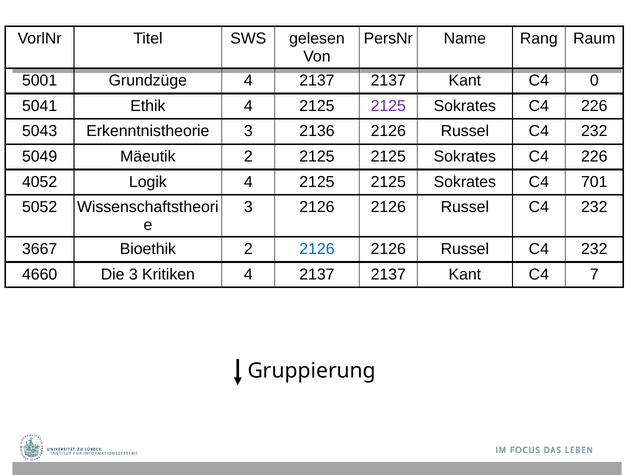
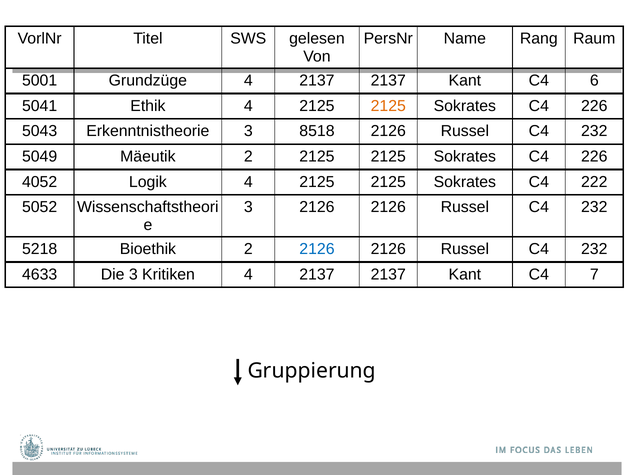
0: 0 -> 6
2125 at (388, 106) colour: purple -> orange
2136: 2136 -> 8518
701: 701 -> 222
3667: 3667 -> 5218
4660: 4660 -> 4633
